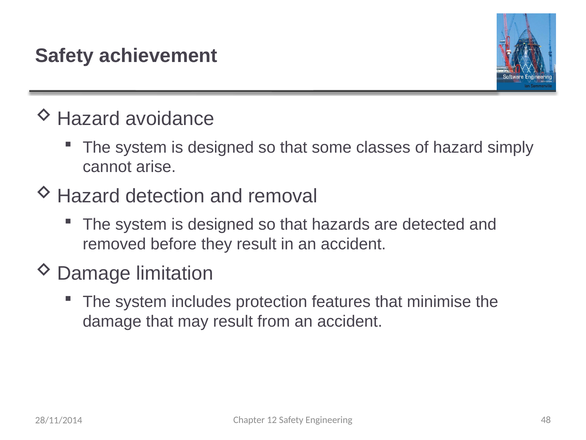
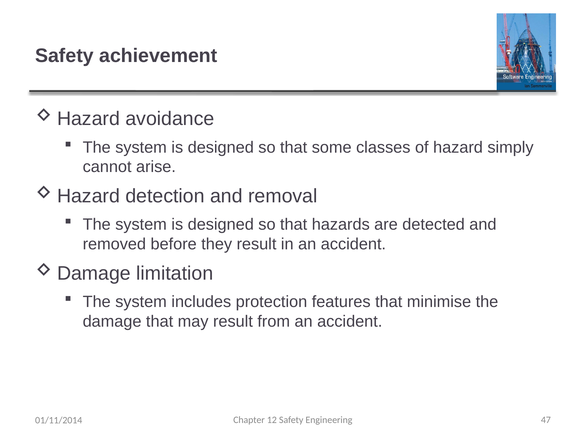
48: 48 -> 47
28/11/2014: 28/11/2014 -> 01/11/2014
